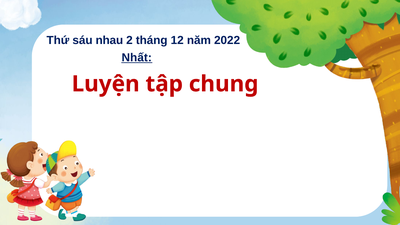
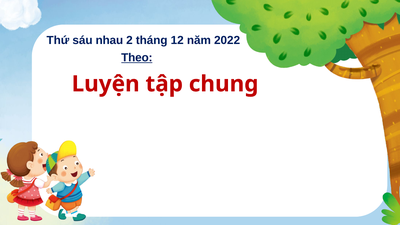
Nhất: Nhất -> Theo
